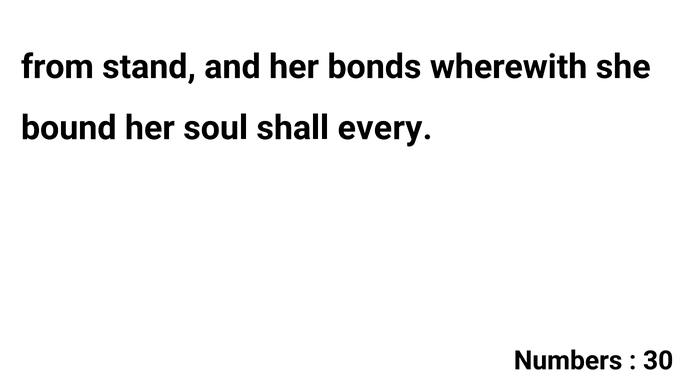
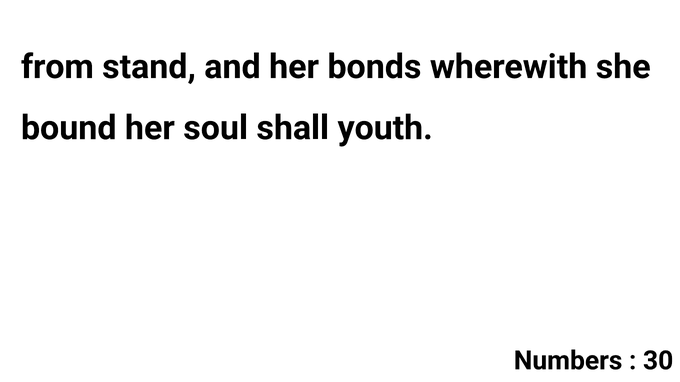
every: every -> youth
